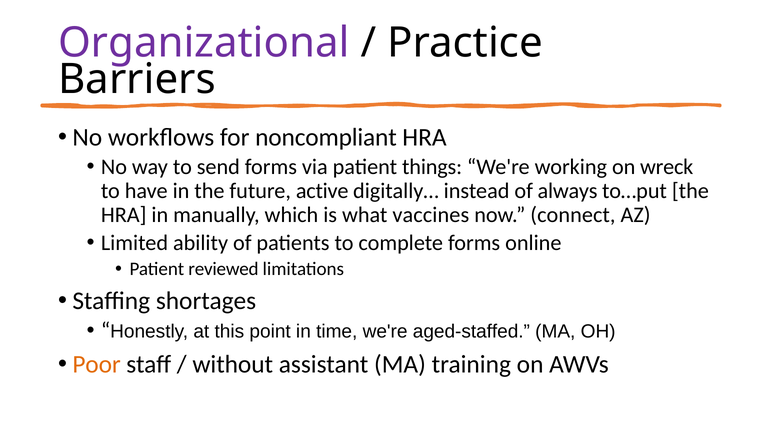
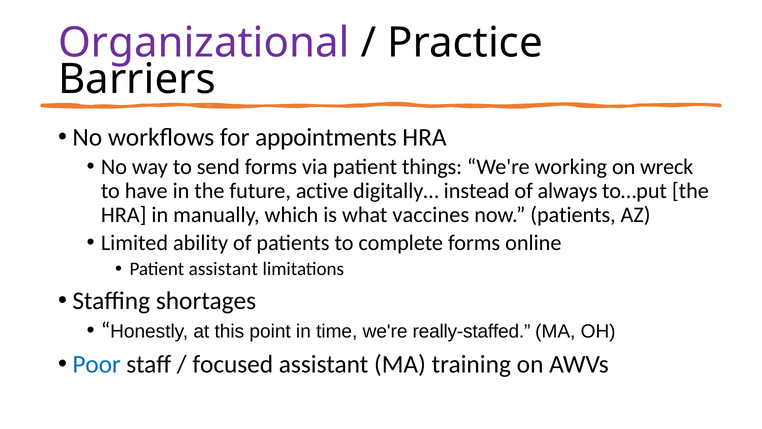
noncompliant: noncompliant -> appointments
now connect: connect -> patients
Patient reviewed: reviewed -> assistant
aged-staffed: aged-staffed -> really-staffed
Poor colour: orange -> blue
without: without -> focused
